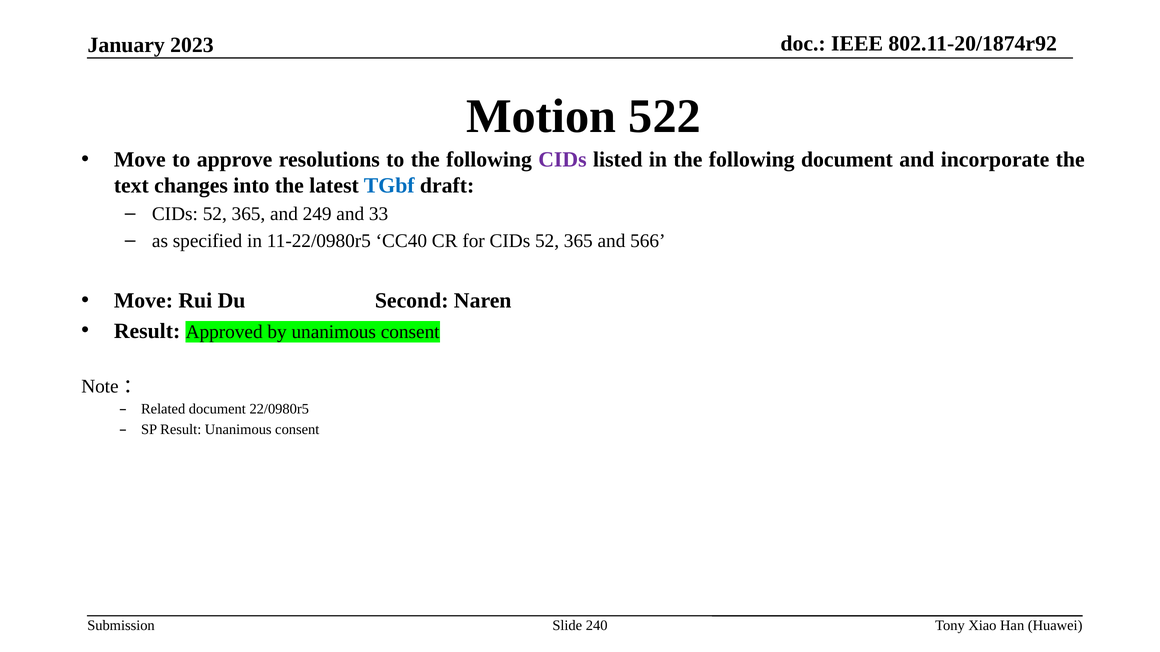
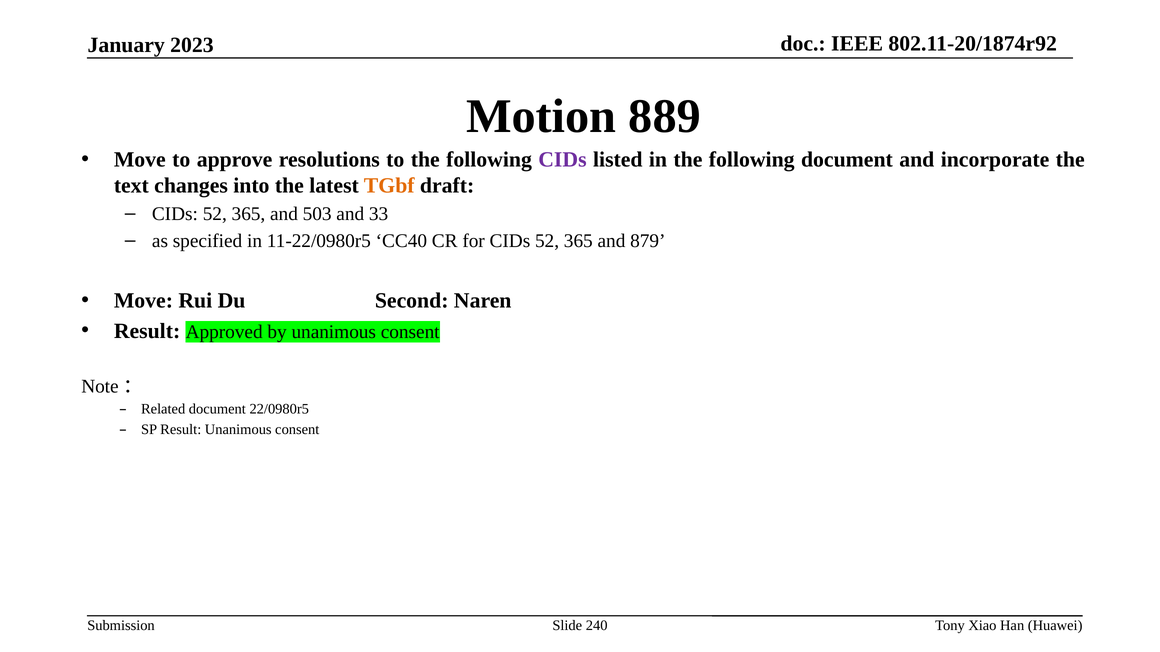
522: 522 -> 889
TGbf colour: blue -> orange
249: 249 -> 503
566: 566 -> 879
